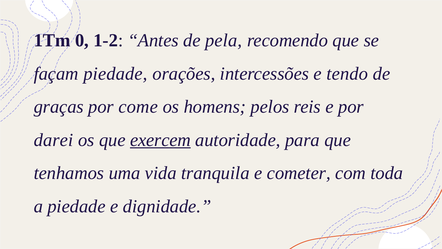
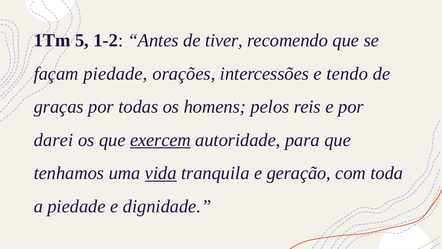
0: 0 -> 5
pela: pela -> tiver
come: come -> todas
vida underline: none -> present
cometer: cometer -> geração
